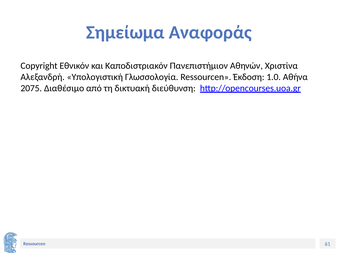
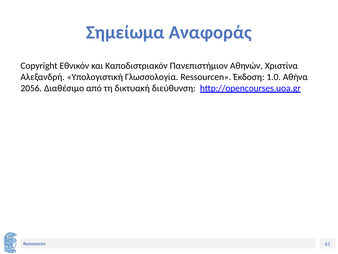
2075: 2075 -> 2056
